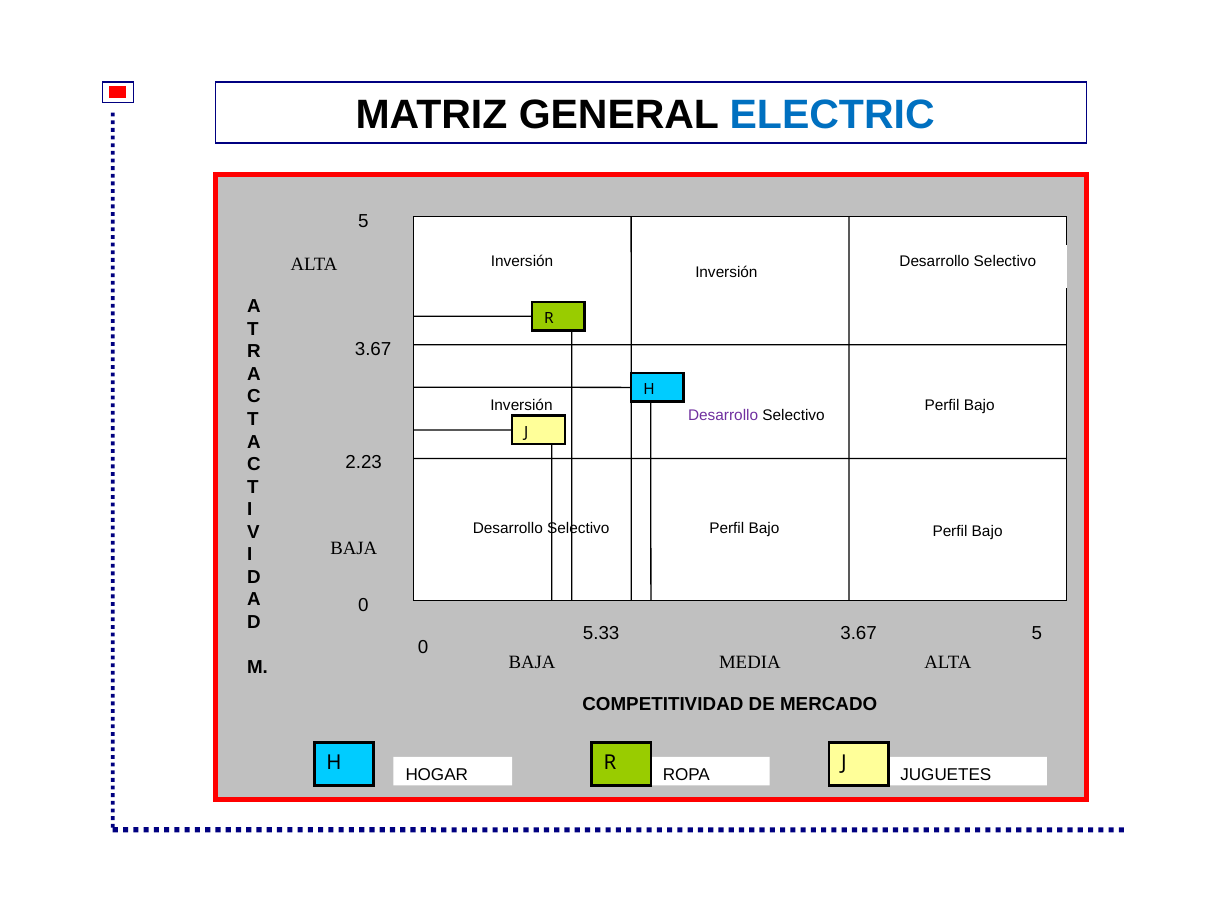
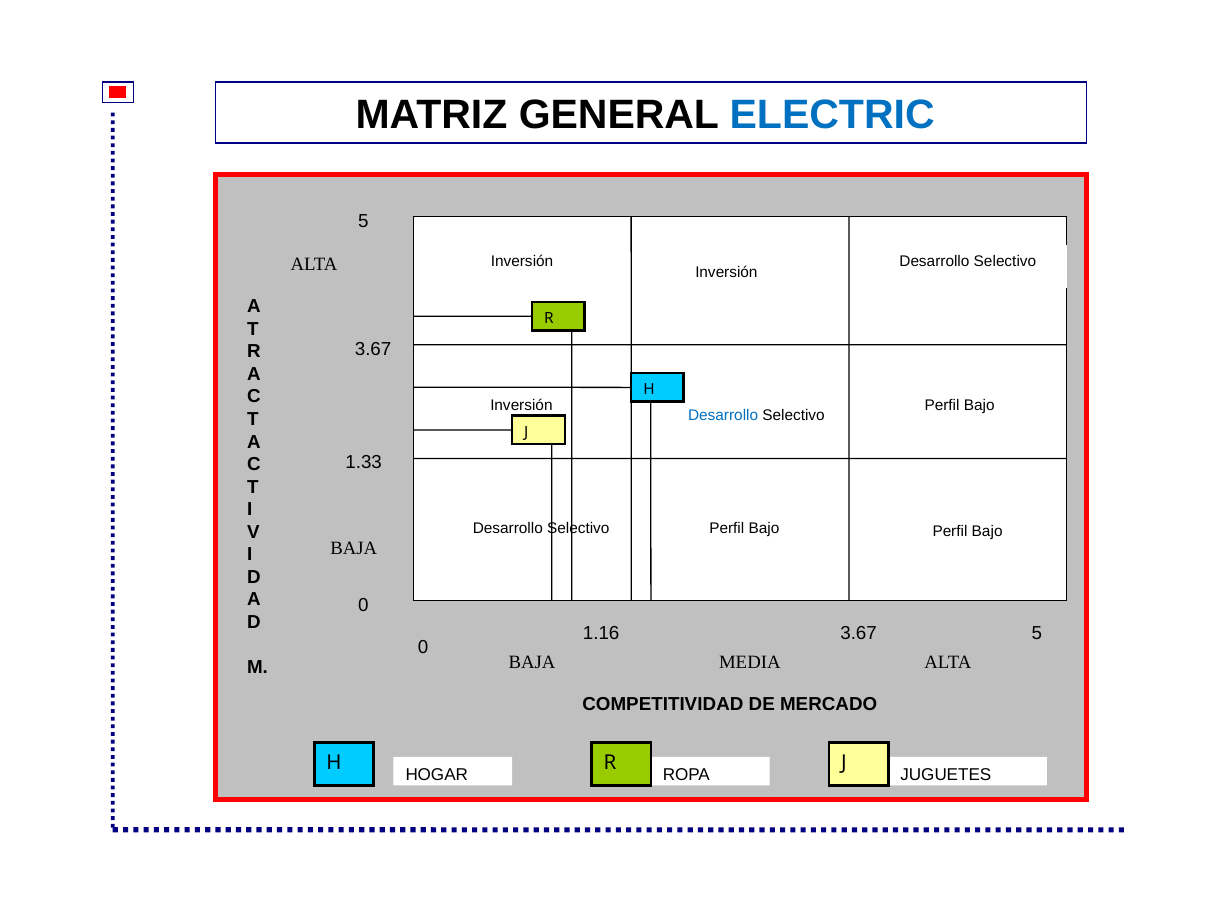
Desarrollo at (723, 416) colour: purple -> blue
2.23: 2.23 -> 1.33
5.33: 5.33 -> 1.16
